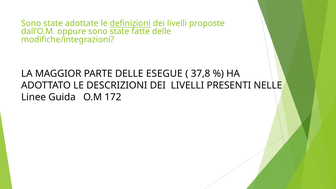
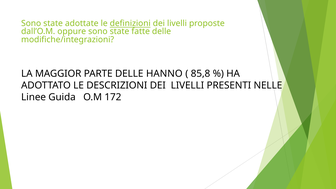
ESEGUE: ESEGUE -> HANNO
37,8: 37,8 -> 85,8
